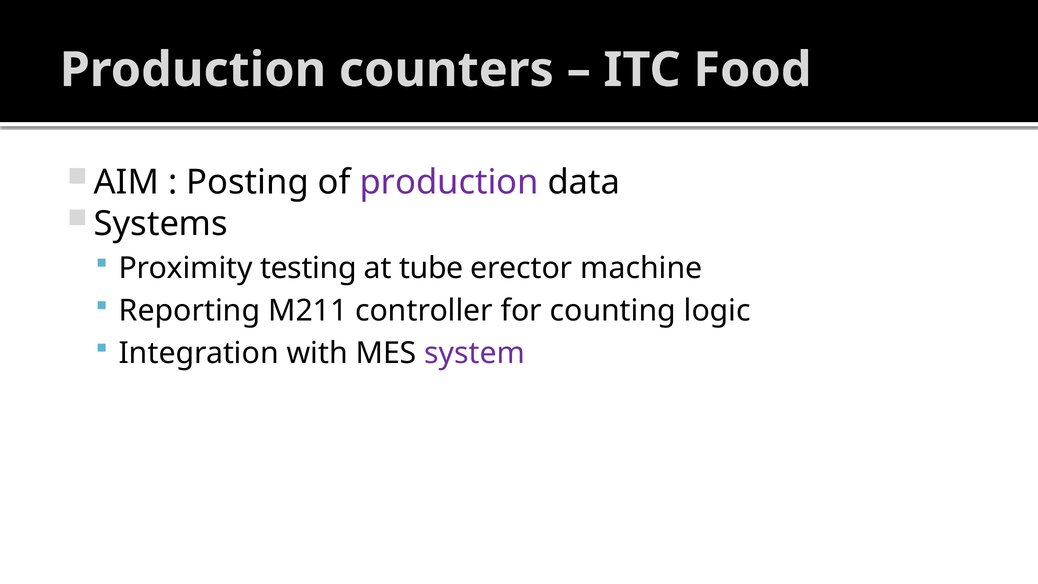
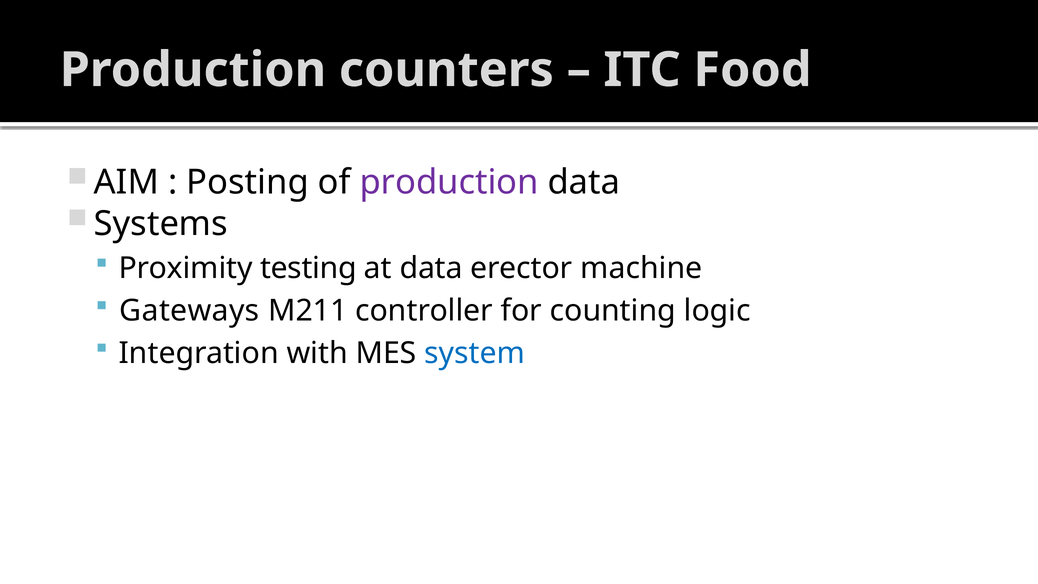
at tube: tube -> data
Reporting: Reporting -> Gateways
system colour: purple -> blue
